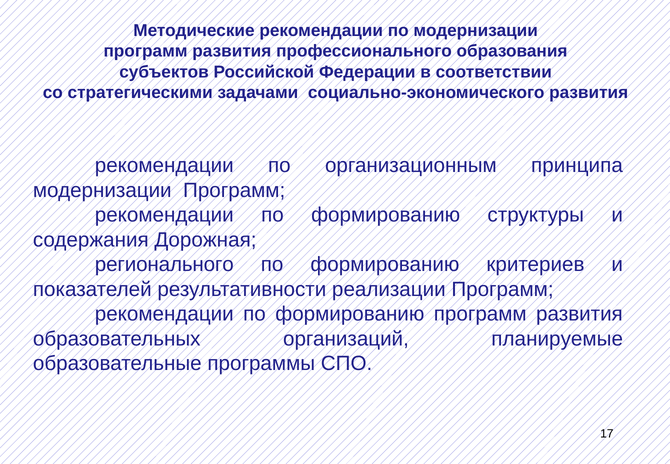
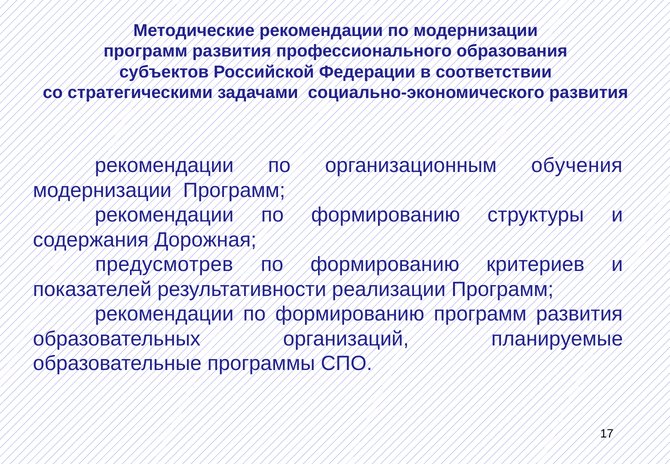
принципа: принципа -> обучения
регионального: регионального -> предусмотрев
